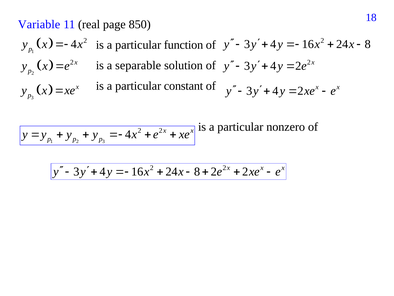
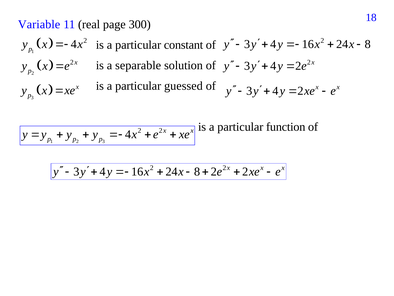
850: 850 -> 300
function: function -> constant
constant: constant -> guessed
nonzero: nonzero -> function
